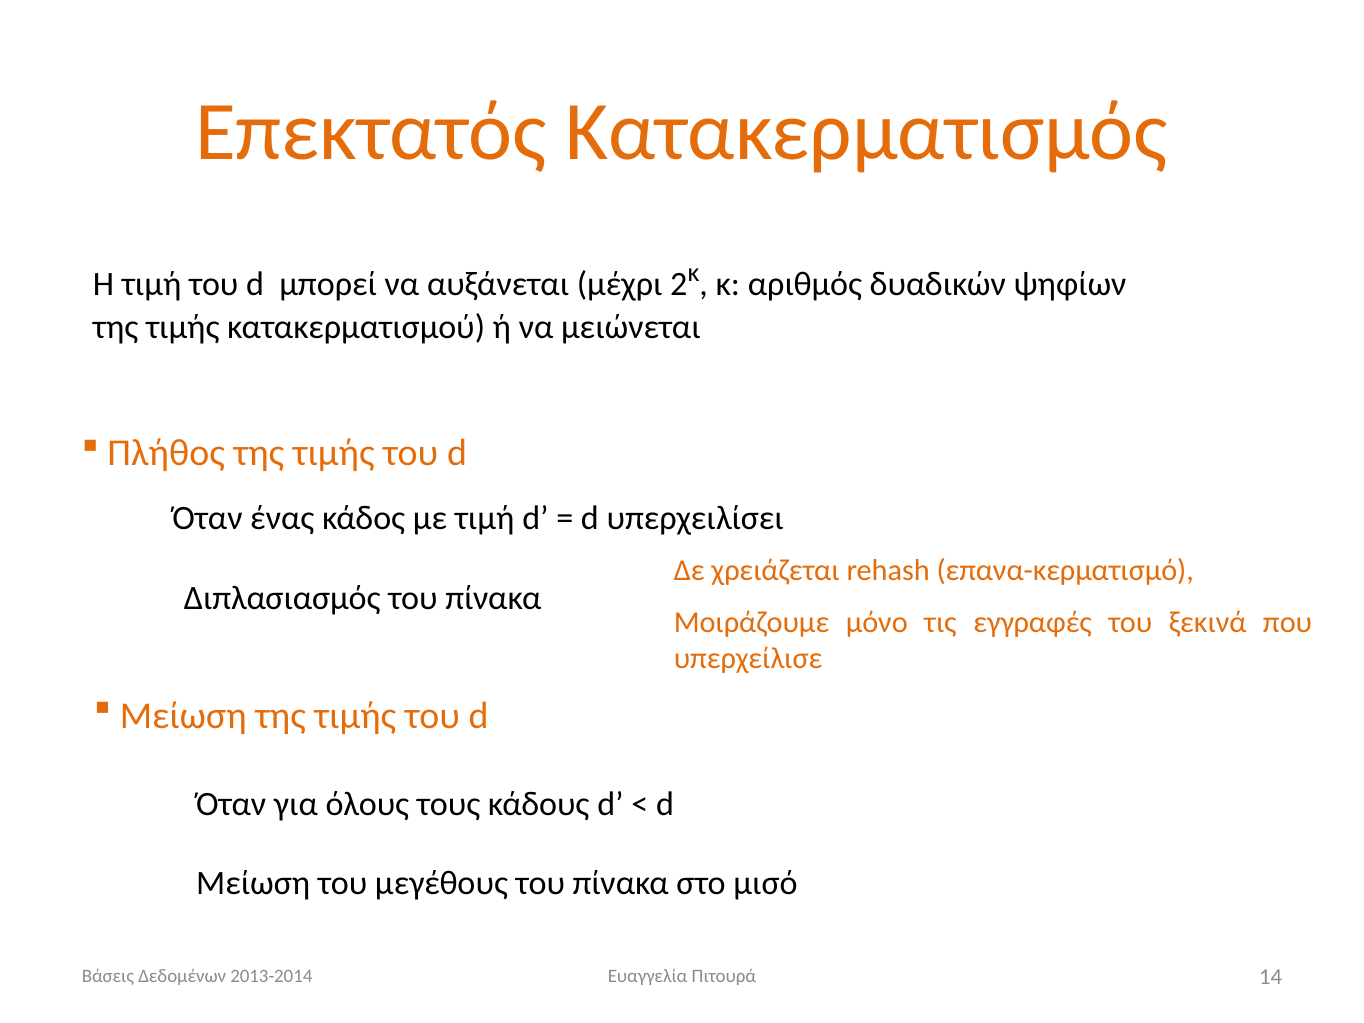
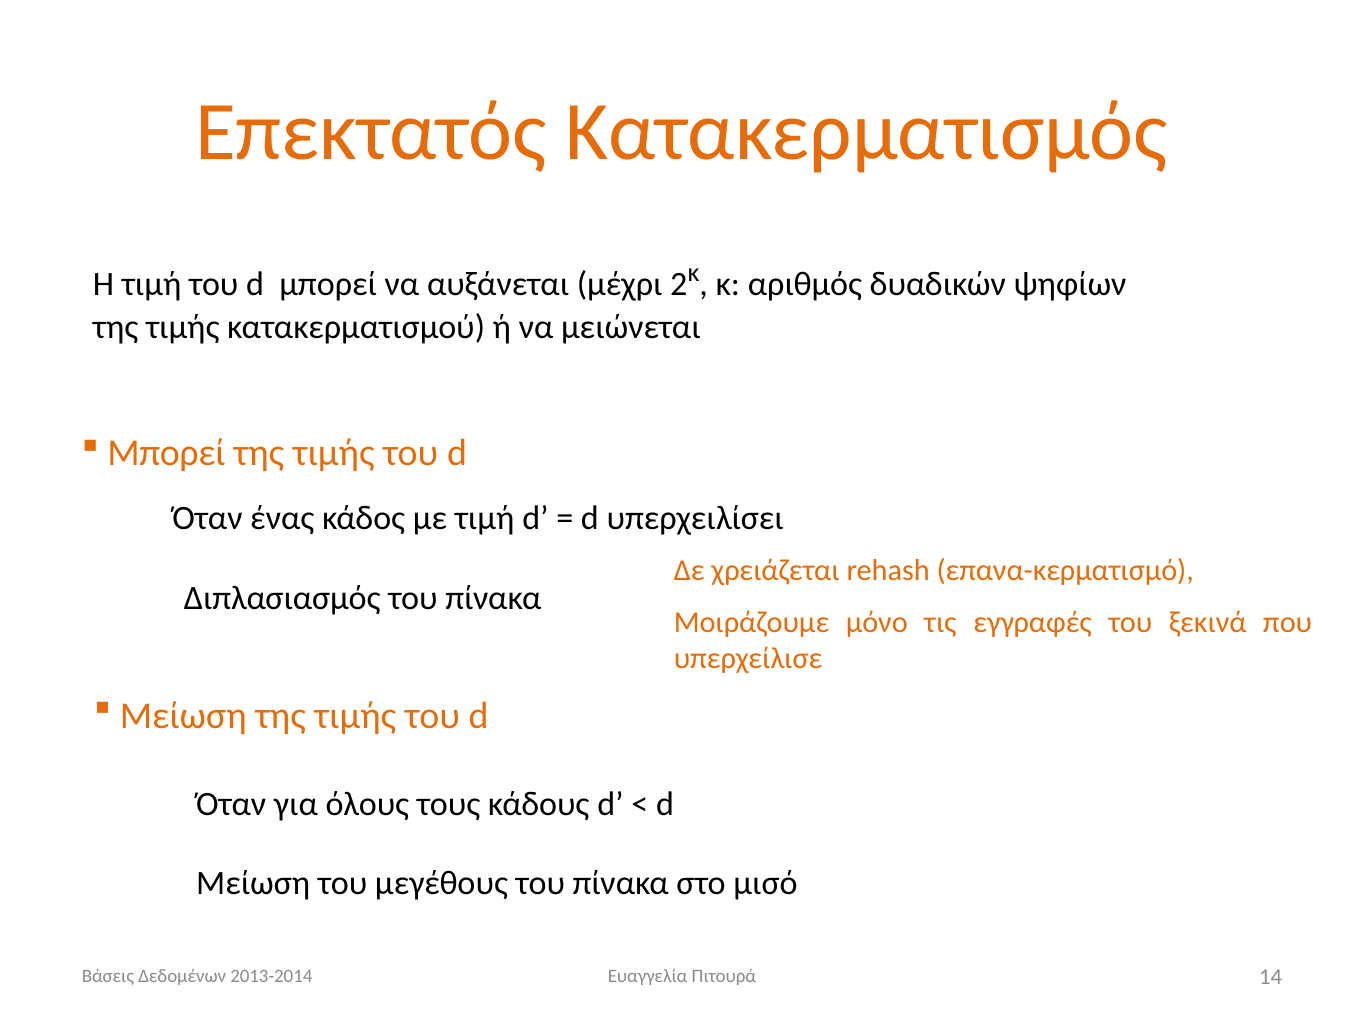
Πλήθος at (166, 453): Πλήθος -> Μπορεί
